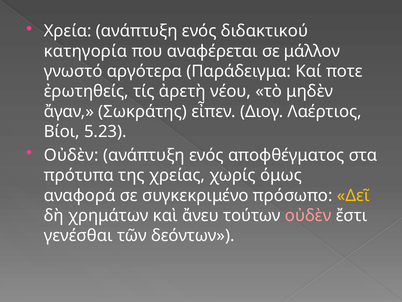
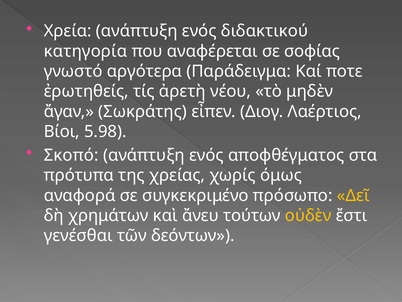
μάλλον: μάλλον -> σοφίας
5.23: 5.23 -> 5.98
Οὐδὲν at (71, 155): Οὐδὲν -> Σκοπό
οὐδὲν at (308, 215) colour: pink -> yellow
